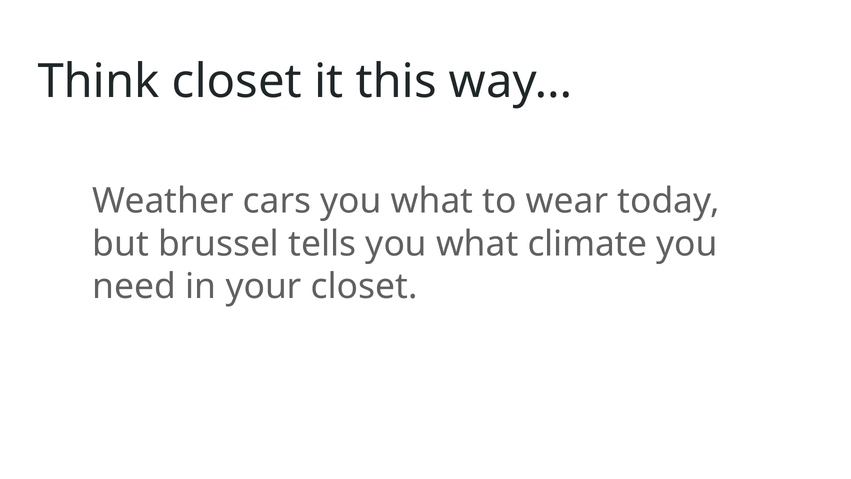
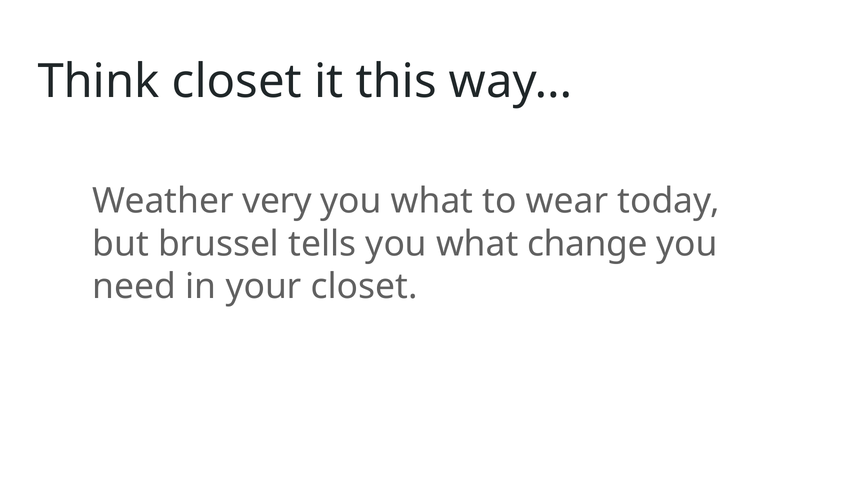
cars: cars -> very
climate: climate -> change
